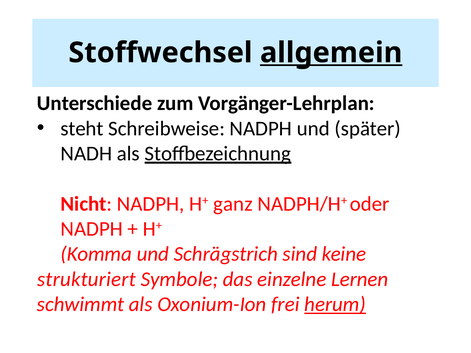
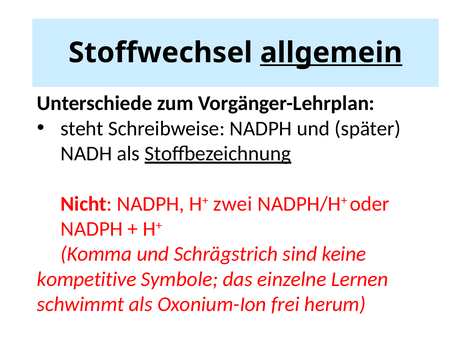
ganz: ganz -> zwei
strukturiert: strukturiert -> kompetitive
herum underline: present -> none
